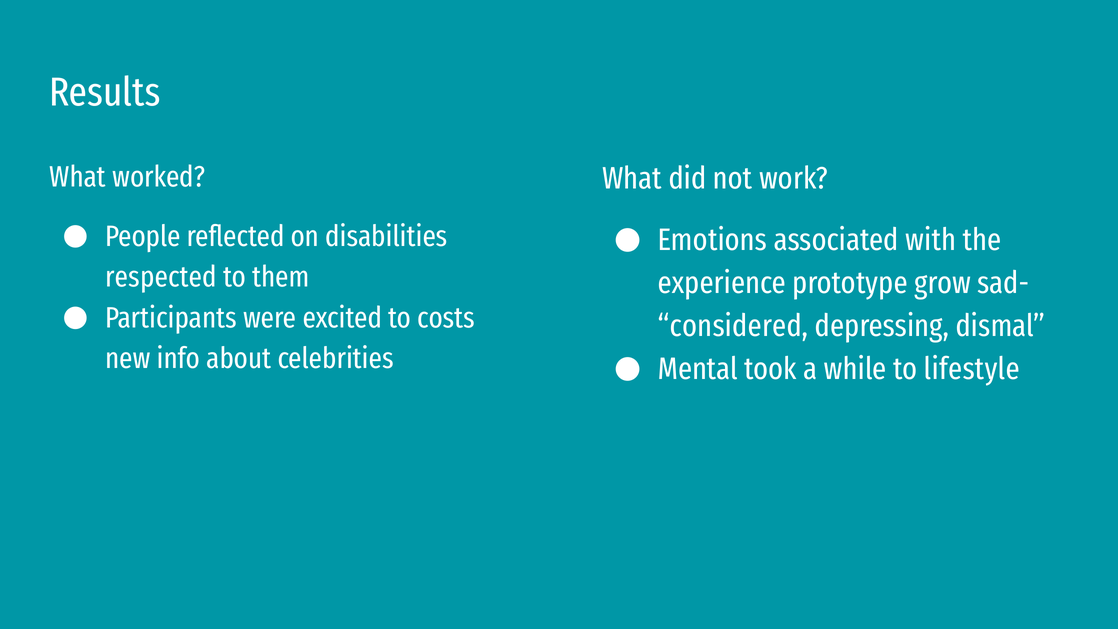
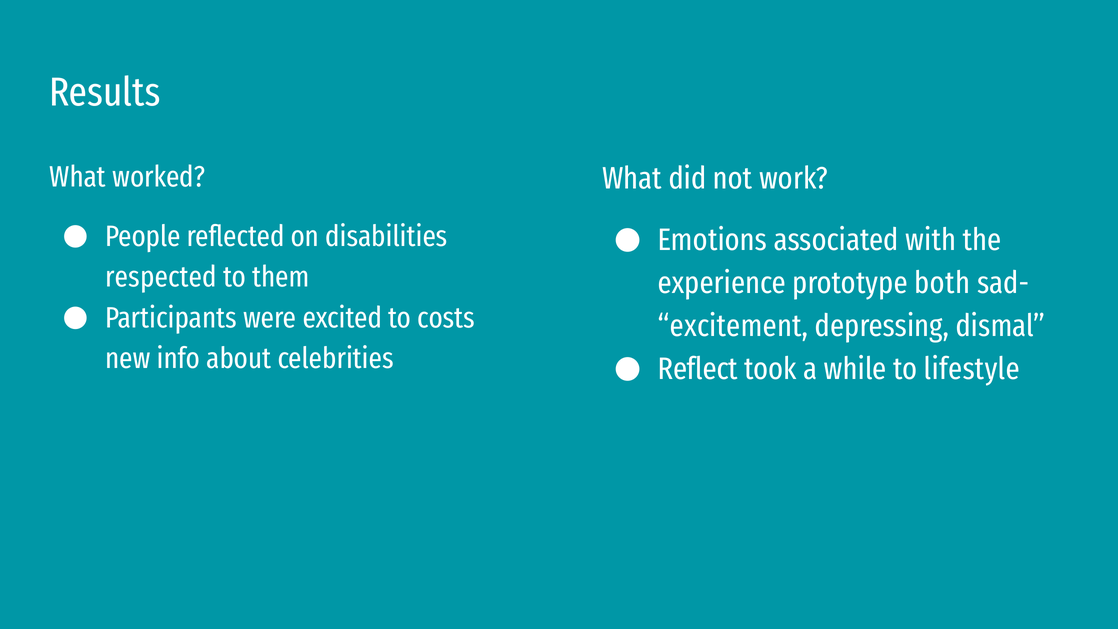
grow: grow -> both
considered: considered -> excitement
Mental: Mental -> Reflect
